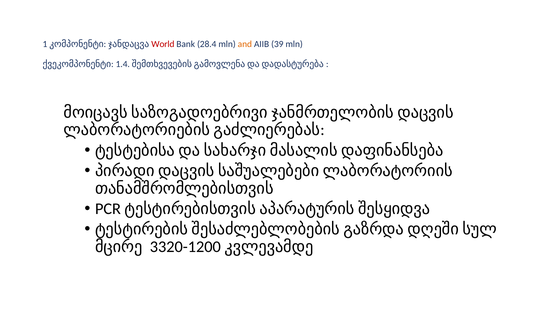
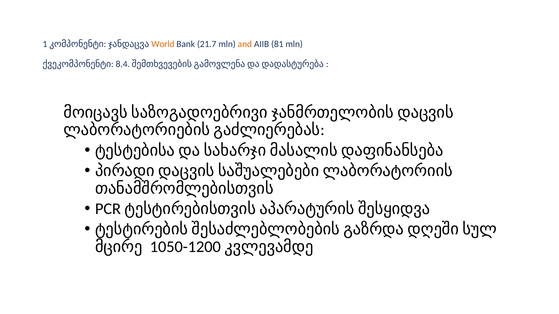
World colour: red -> orange
28.4: 28.4 -> 21.7
39: 39 -> 81
1.4: 1.4 -> 8.4
3320-1200: 3320-1200 -> 1050-1200
